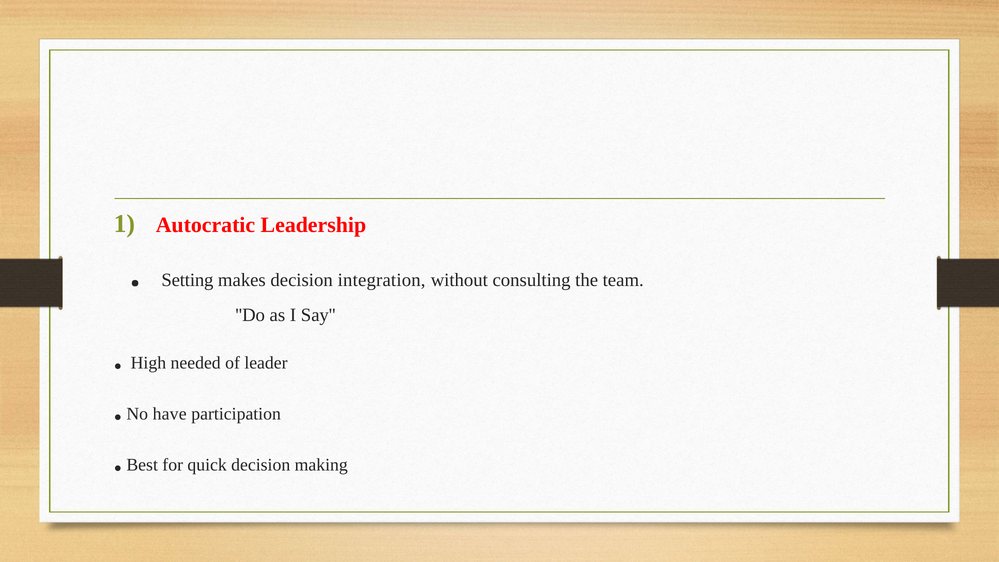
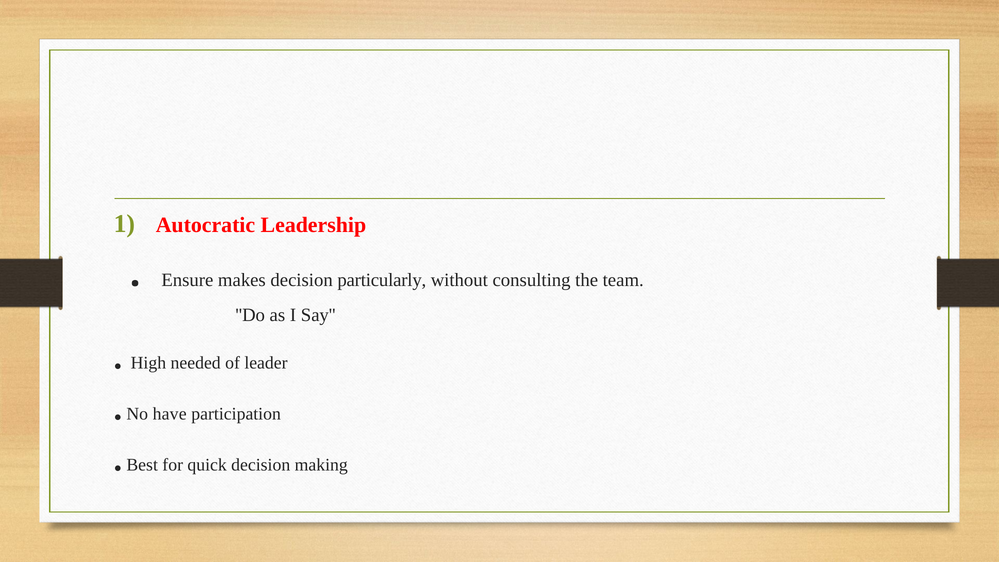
Setting: Setting -> Ensure
integration: integration -> particularly
